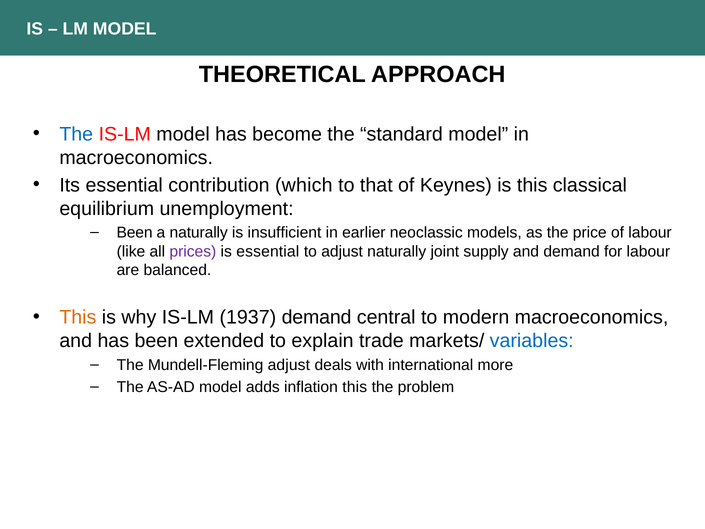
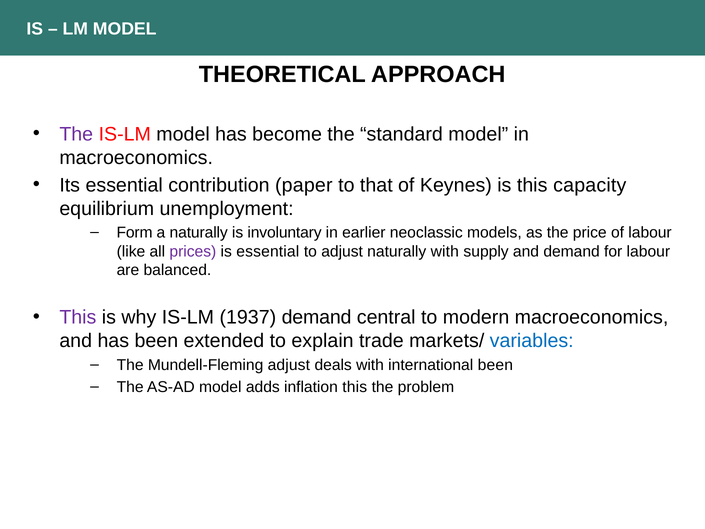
The at (76, 134) colour: blue -> purple
which: which -> paper
classical: classical -> capacity
Been at (135, 232): Been -> Form
insufficient: insufficient -> involuntary
naturally joint: joint -> with
This at (78, 317) colour: orange -> purple
international more: more -> been
